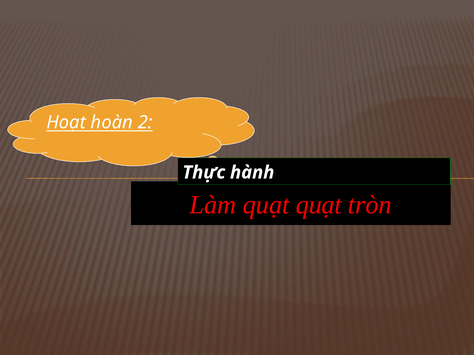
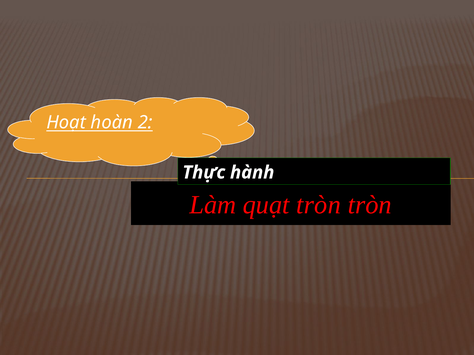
quạt quạt: quạt -> tròn
